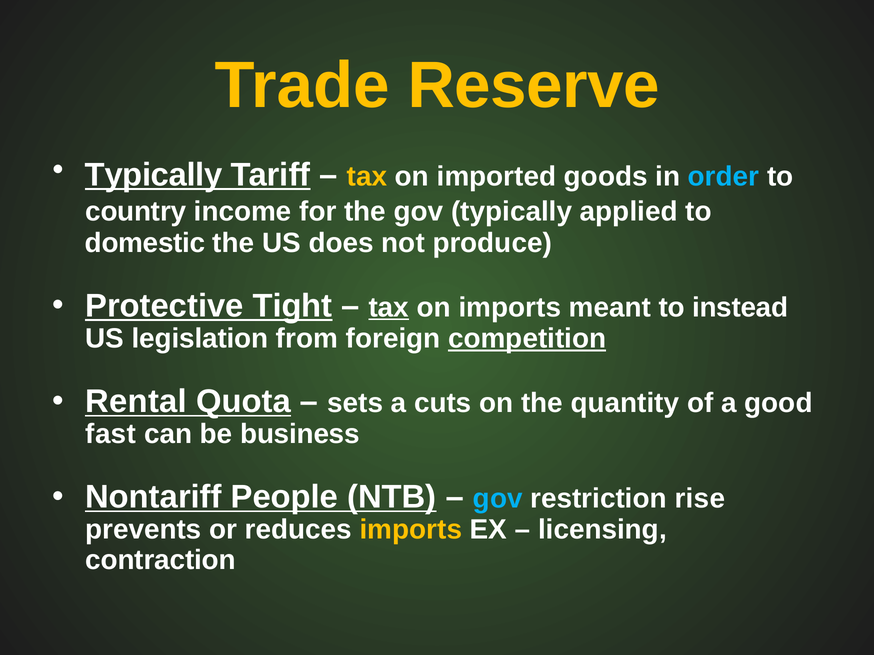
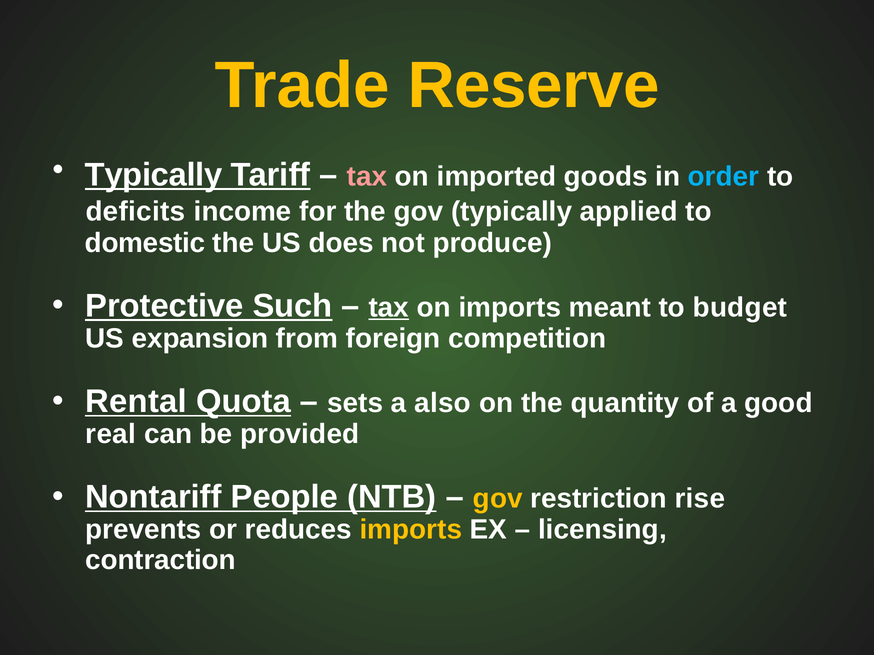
tax at (367, 176) colour: yellow -> pink
country: country -> deficits
Tight: Tight -> Such
instead: instead -> budget
legislation: legislation -> expansion
competition underline: present -> none
cuts: cuts -> also
fast: fast -> real
business: business -> provided
gov at (498, 499) colour: light blue -> yellow
